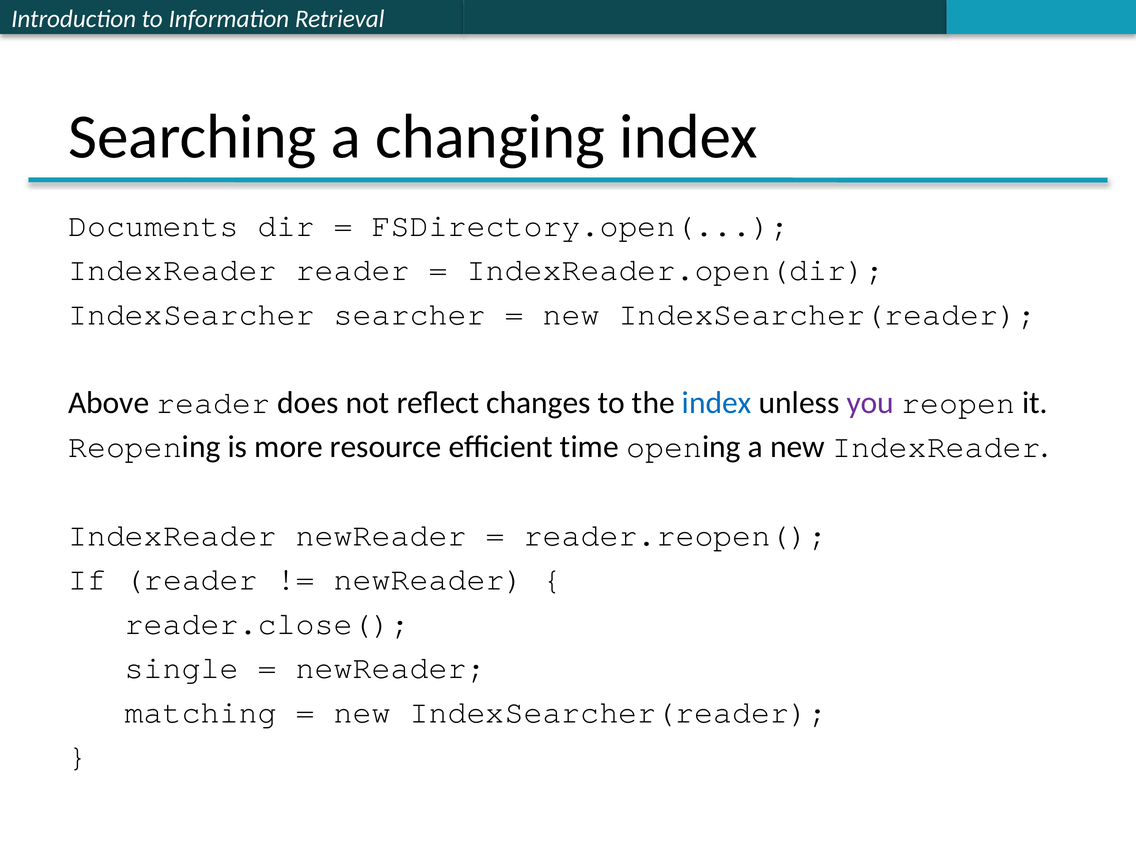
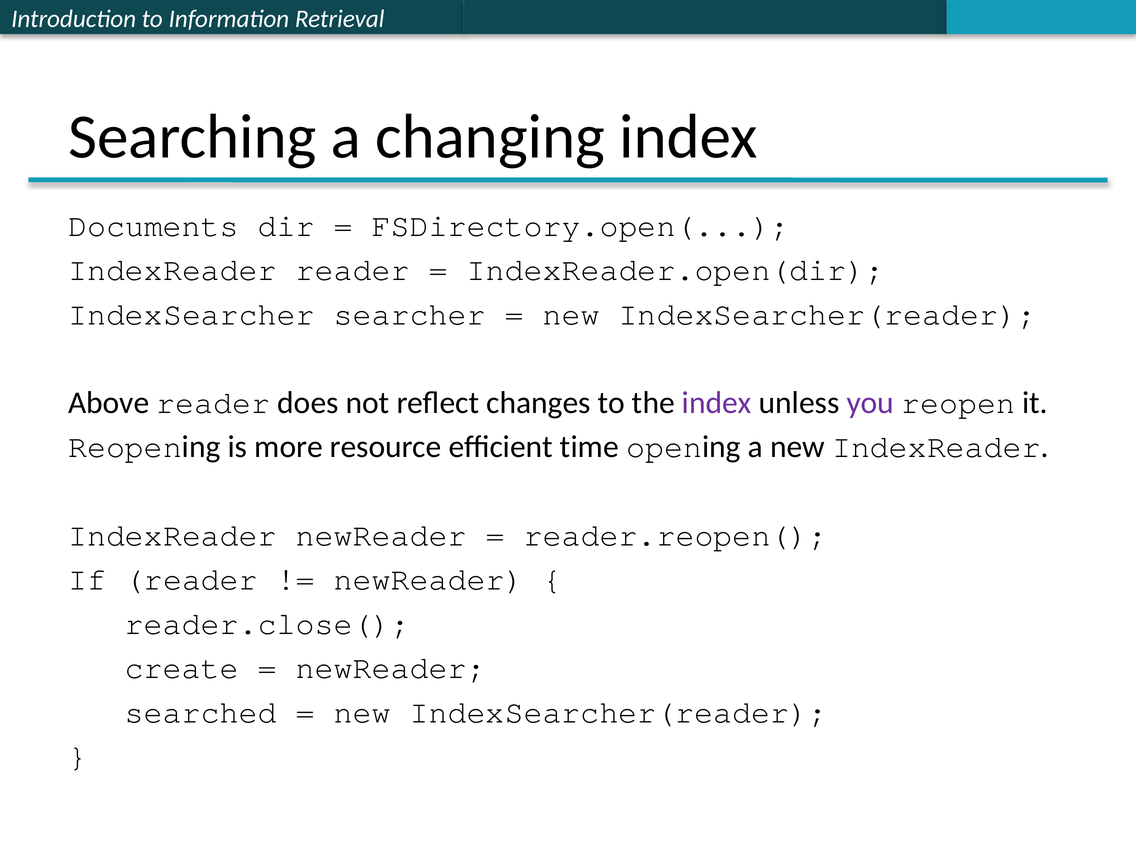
index at (717, 403) colour: blue -> purple
single: single -> create
matching: matching -> searched
